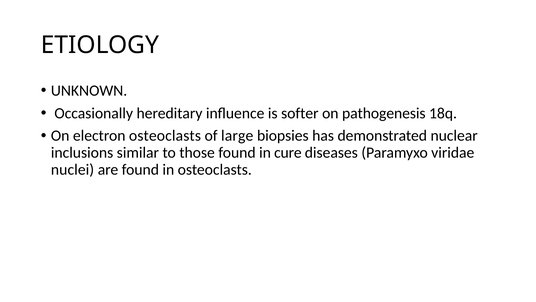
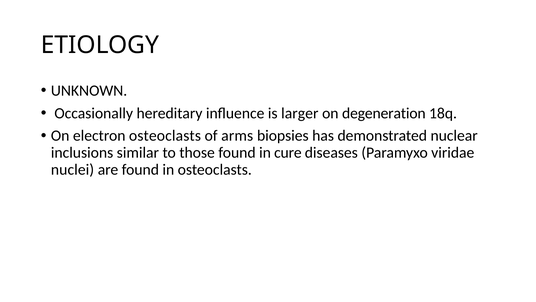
softer: softer -> larger
pathogenesis: pathogenesis -> degeneration
large: large -> arms
